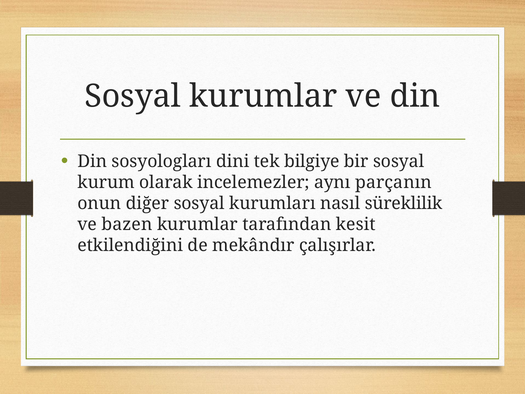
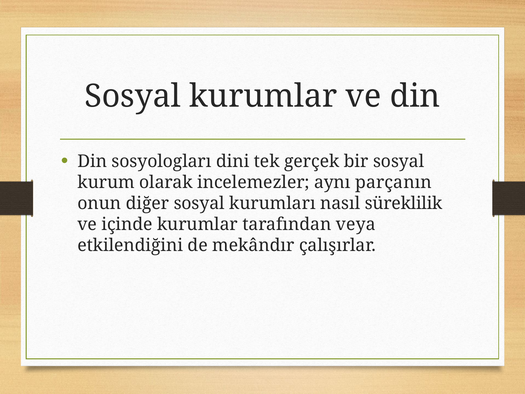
bilgiye: bilgiye -> gerçek
bazen: bazen -> içinde
kesit: kesit -> veya
